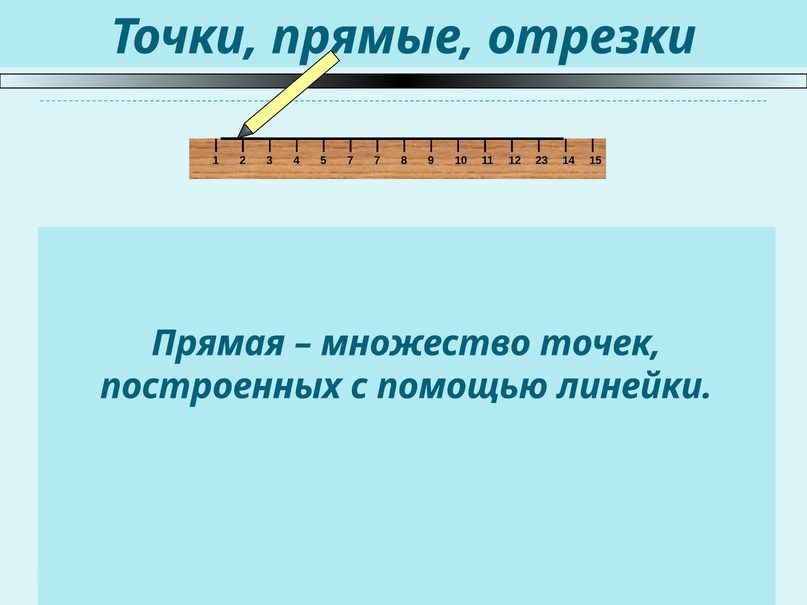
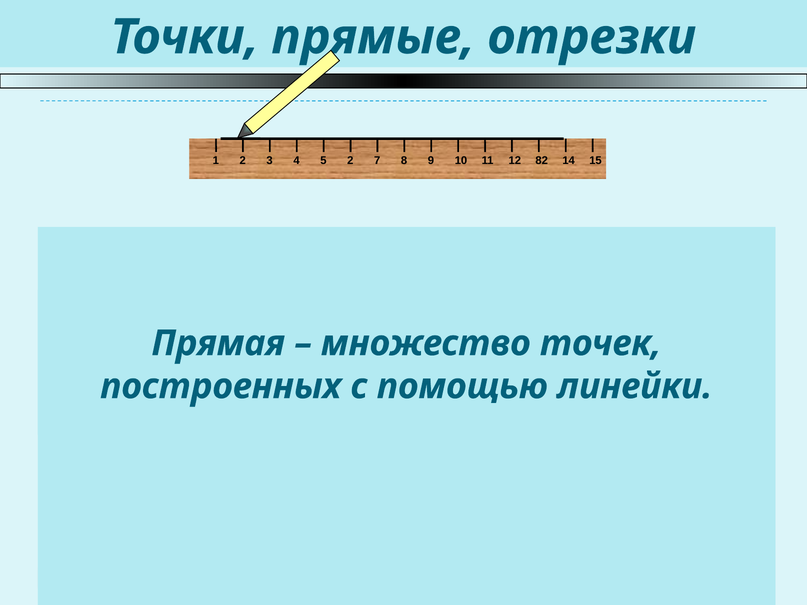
5 7: 7 -> 2
23: 23 -> 82
